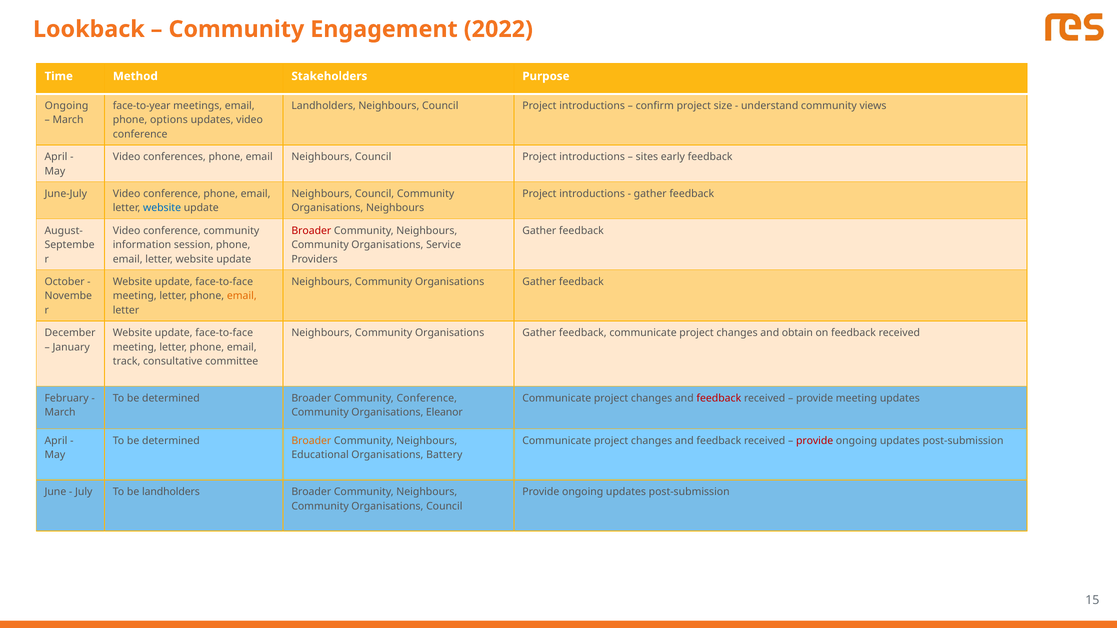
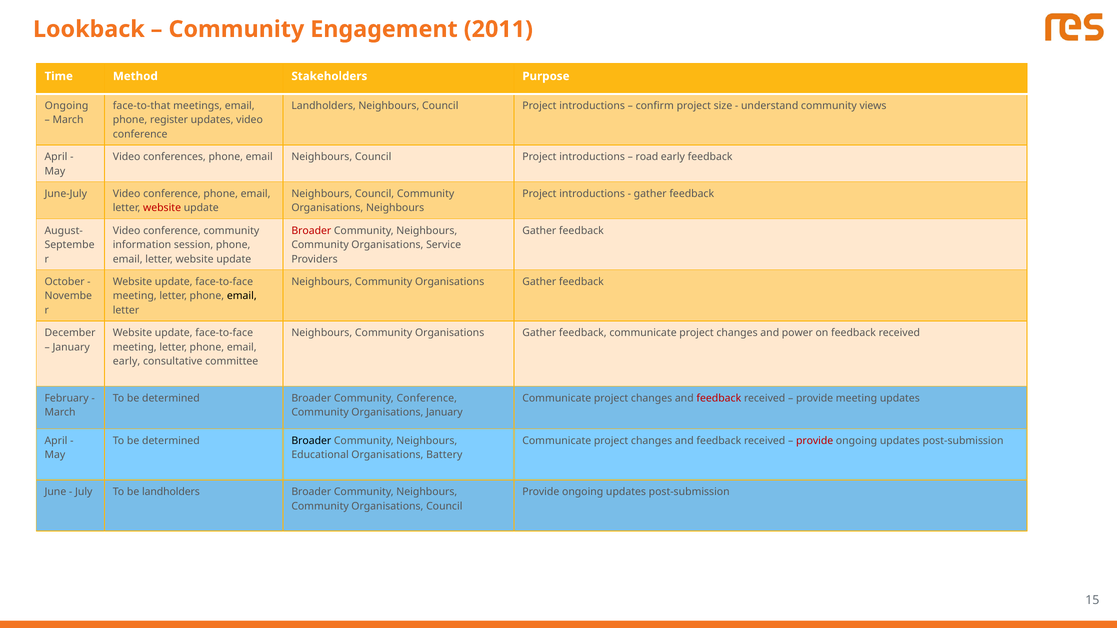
2022: 2022 -> 2011
face-to-year: face-to-year -> face-to-that
options: options -> register
sites: sites -> road
website at (162, 208) colour: blue -> red
email at (242, 296) colour: orange -> black
obtain: obtain -> power
track at (127, 362): track -> early
Organisations Eleanor: Eleanor -> January
Broader at (311, 441) colour: orange -> black
